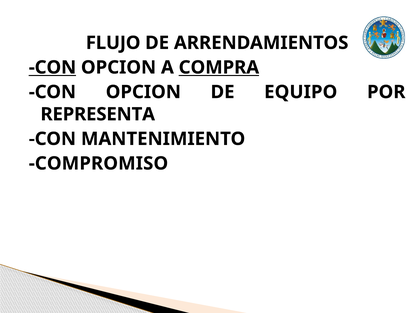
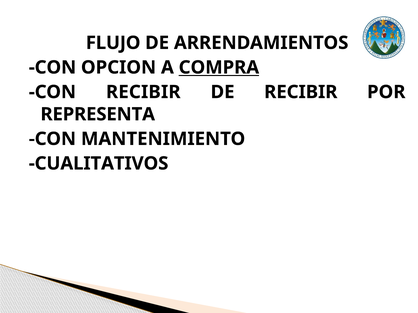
CON at (52, 68) underline: present -> none
OPCION at (143, 92): OPCION -> RECIBIR
DE EQUIPO: EQUIPO -> RECIBIR
COMPROMISO: COMPROMISO -> CUALITATIVOS
